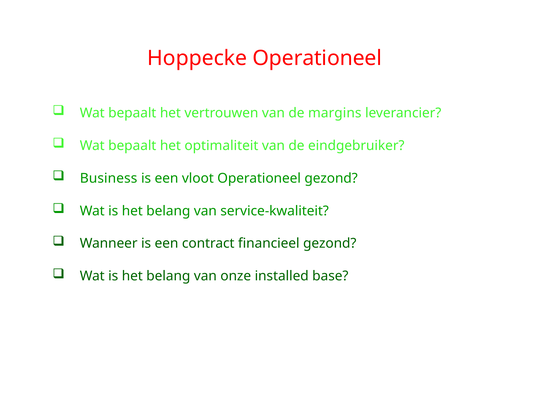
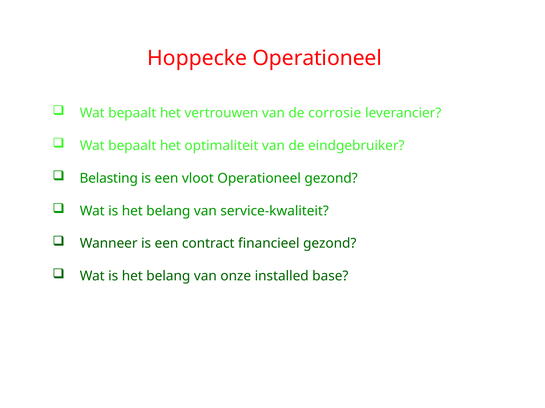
margins: margins -> corrosie
Business: Business -> Belasting
